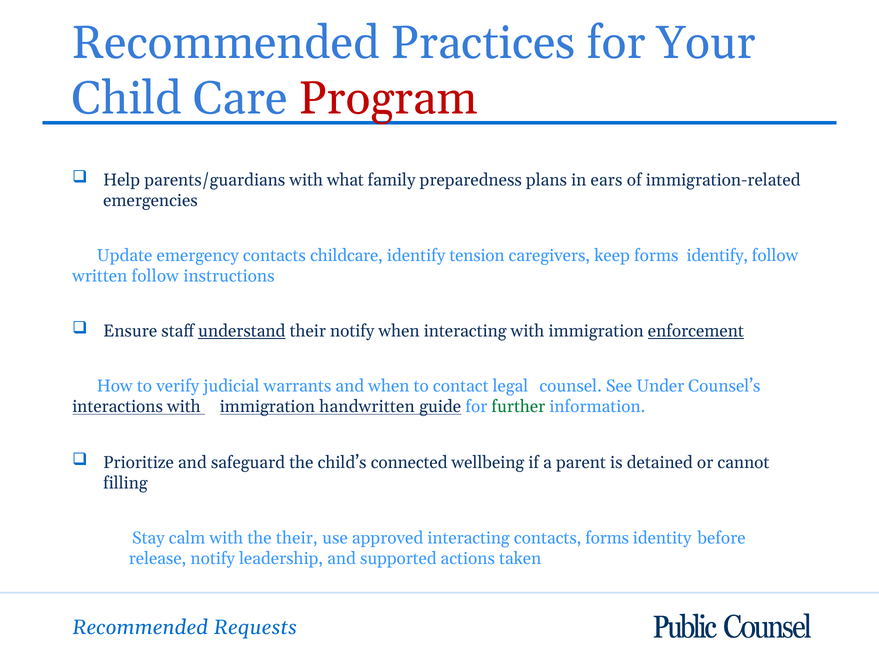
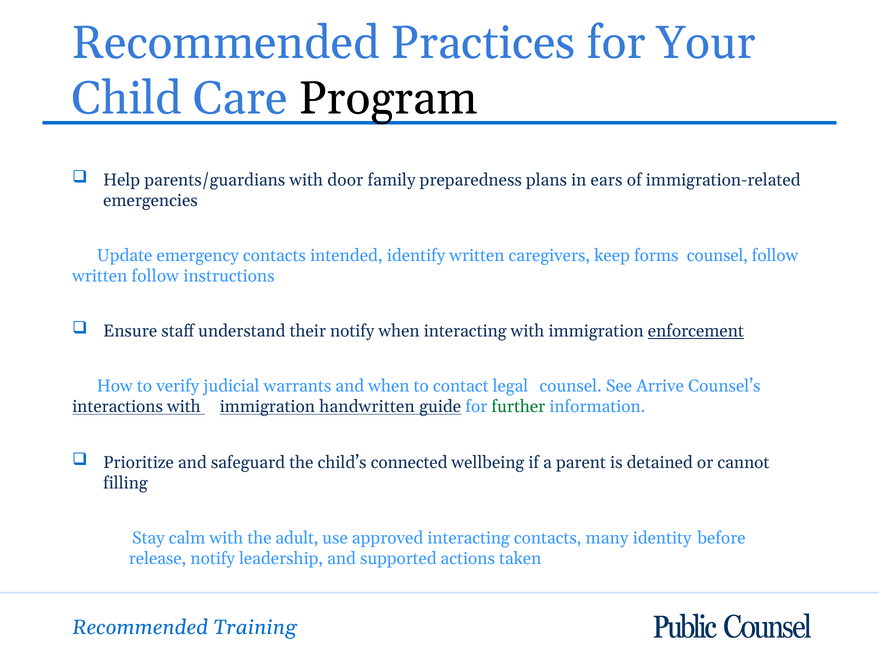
Program colour: red -> black
what: what -> door
childcare: childcare -> intended
identify tension: tension -> written
forms identify: identify -> counsel
understand underline: present -> none
Under: Under -> Arrive
the their: their -> adult
contacts forms: forms -> many
Requests: Requests -> Training
